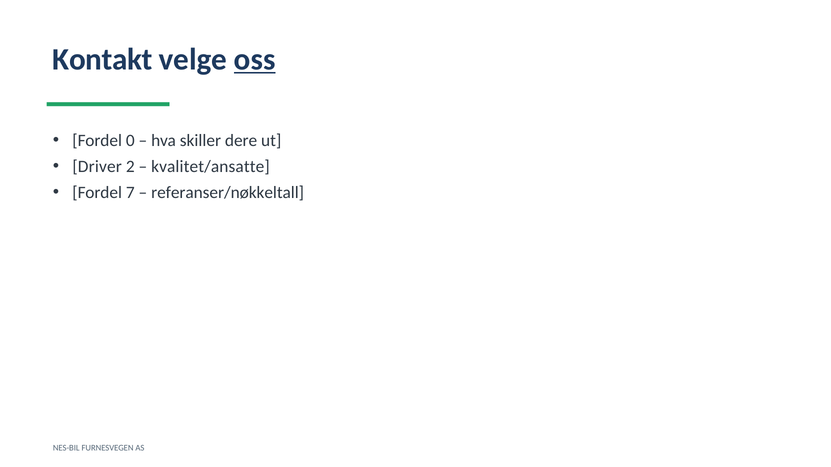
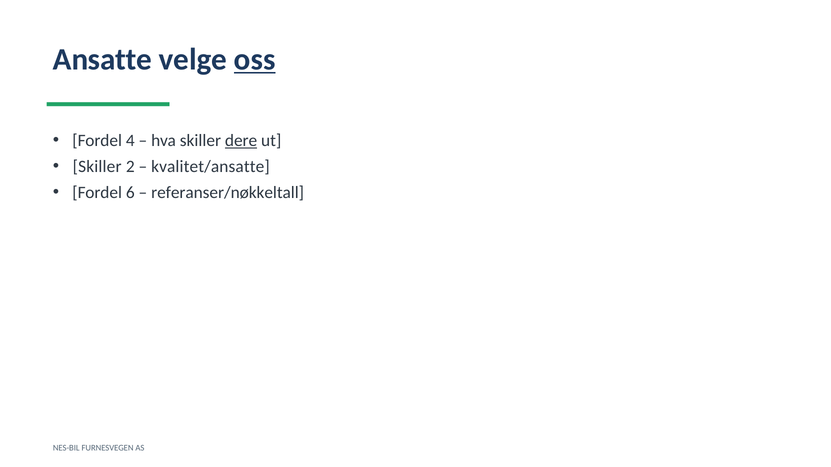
Kontakt: Kontakt -> Ansatte
0: 0 -> 4
dere underline: none -> present
Driver at (97, 167): Driver -> Skiller
7: 7 -> 6
